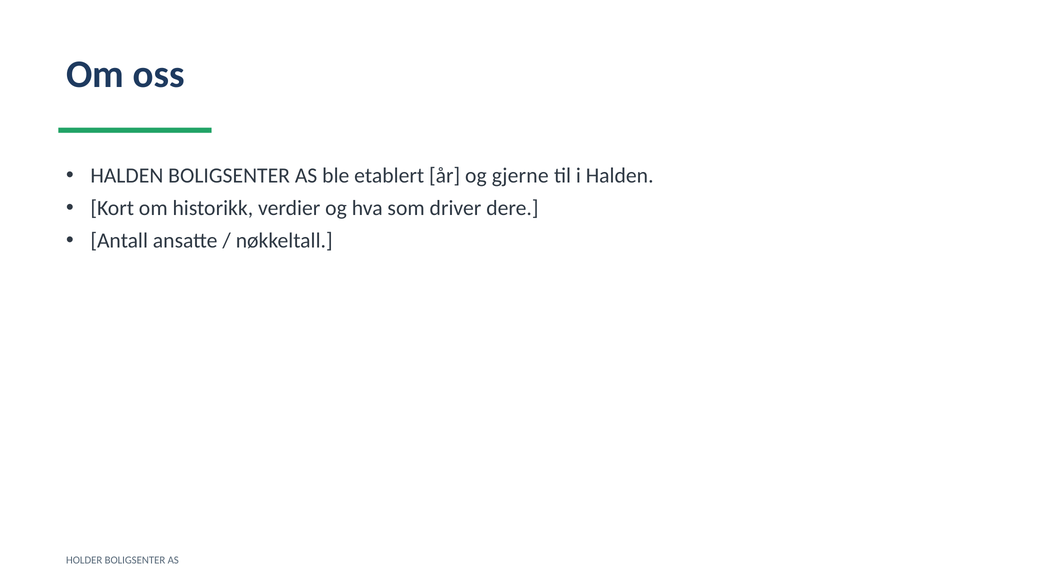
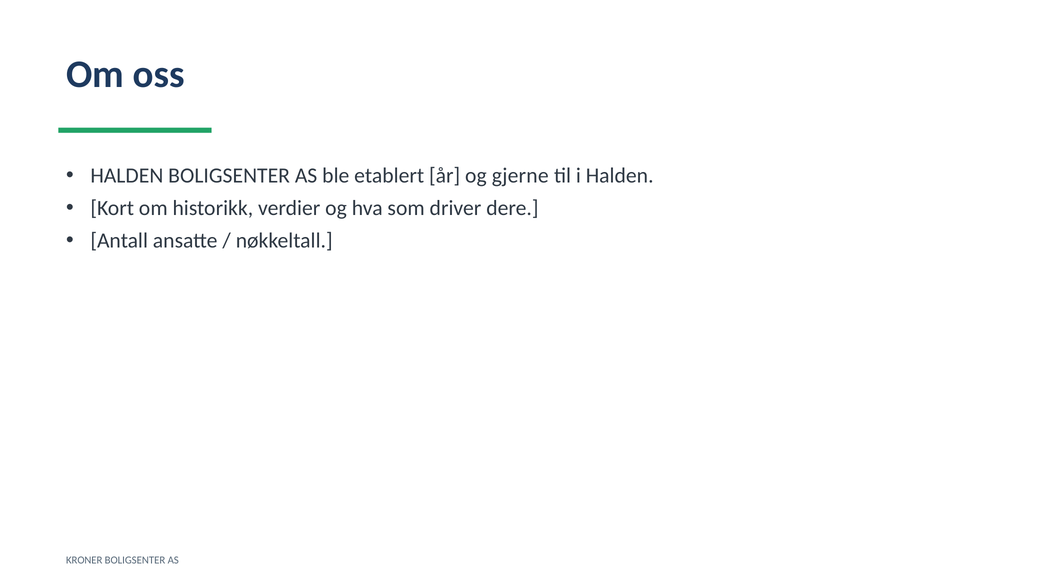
HOLDER: HOLDER -> KRONER
